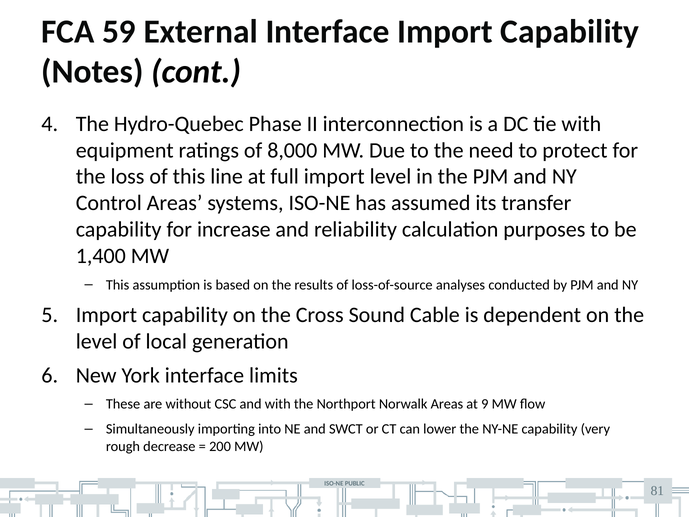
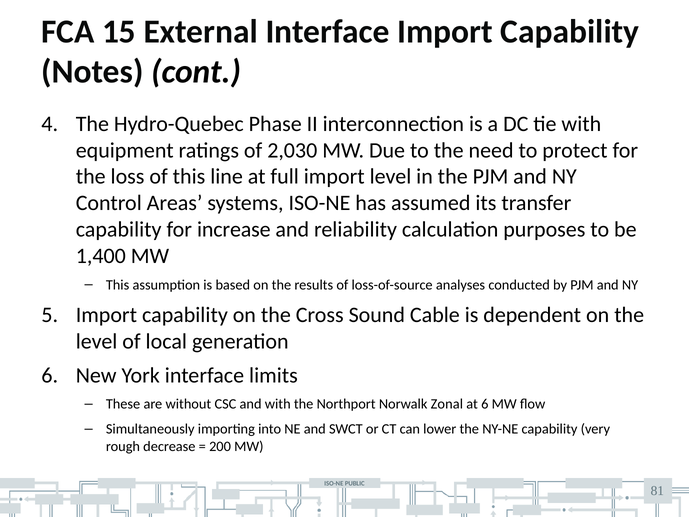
59: 59 -> 15
8,000: 8,000 -> 2,030
Norwalk Areas: Areas -> Zonal
at 9: 9 -> 6
